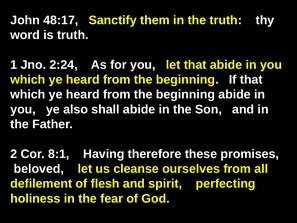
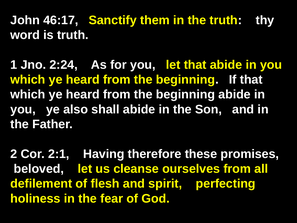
48:17: 48:17 -> 46:17
8:1: 8:1 -> 2:1
